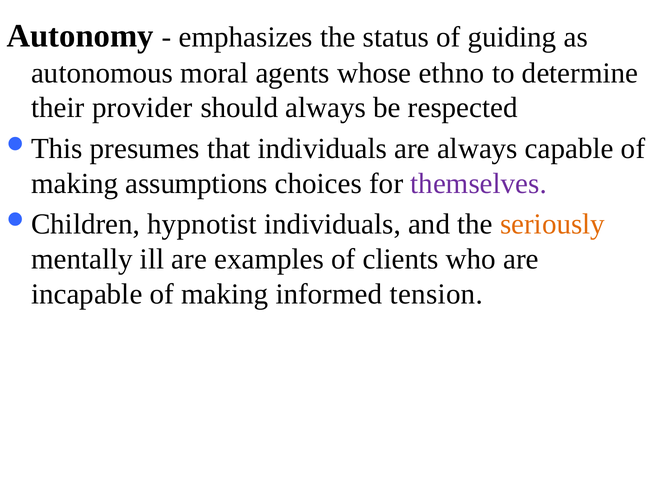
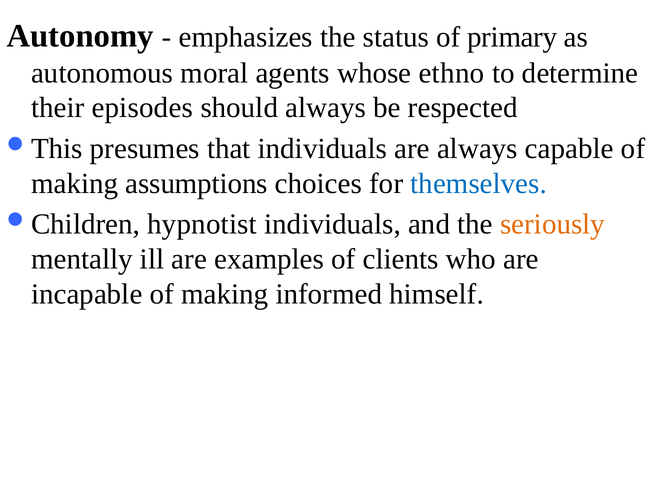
guiding: guiding -> primary
provider: provider -> episodes
themselves colour: purple -> blue
tension: tension -> himself
